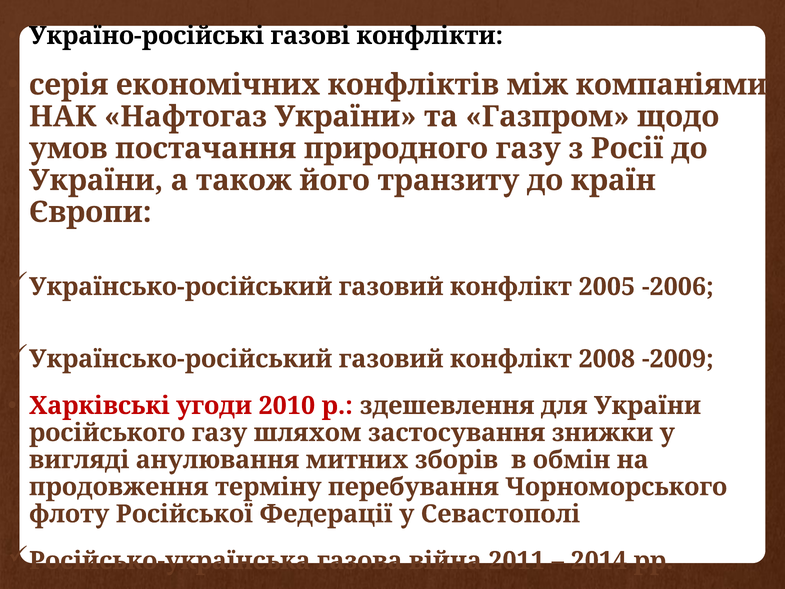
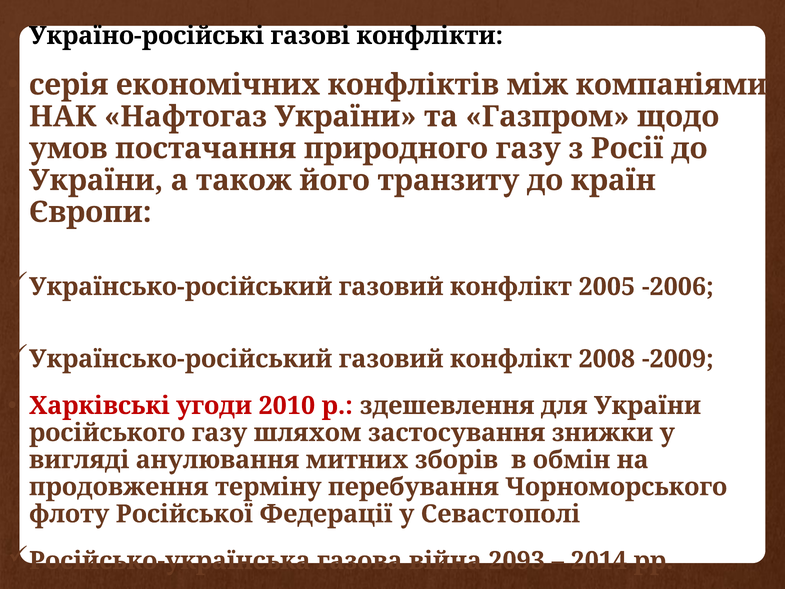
2011: 2011 -> 2093
